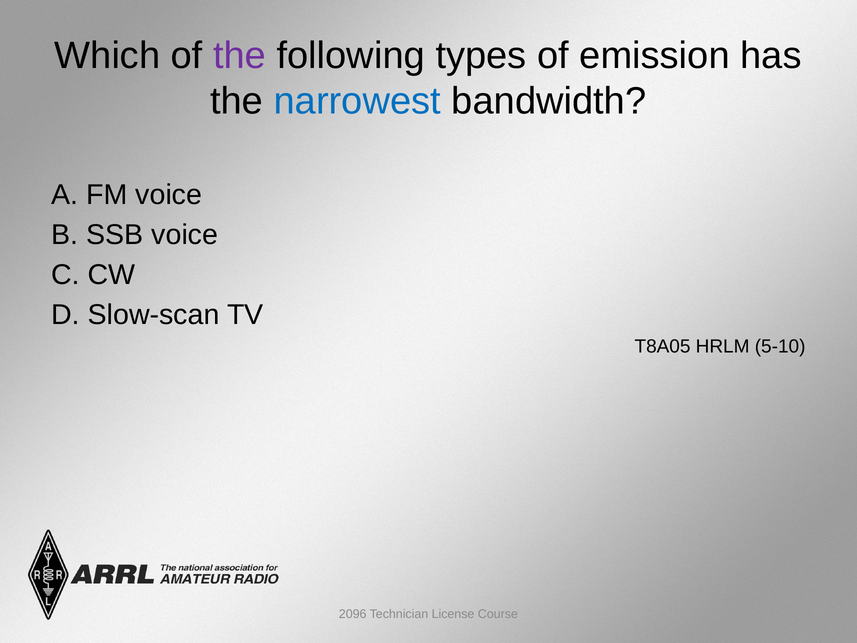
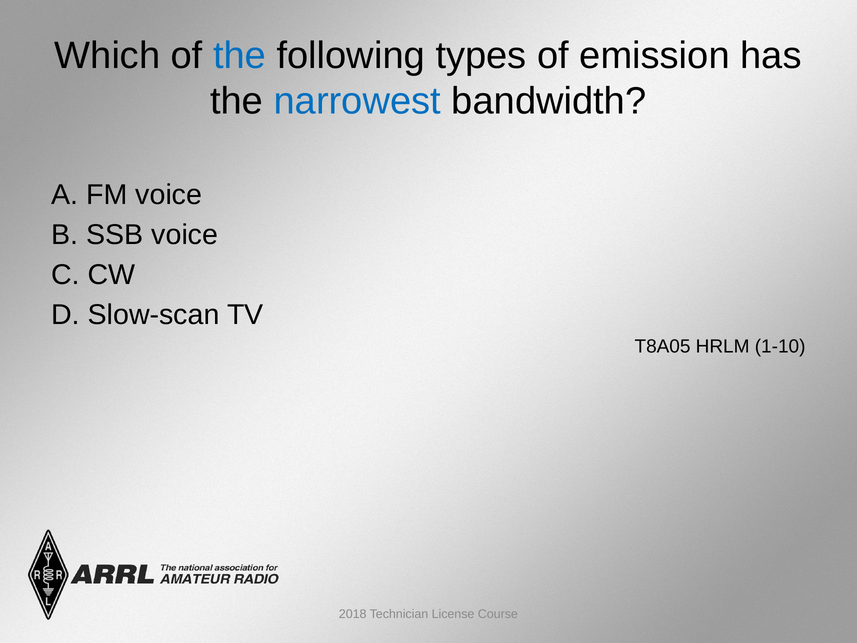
the at (240, 56) colour: purple -> blue
5-10: 5-10 -> 1-10
2096: 2096 -> 2018
